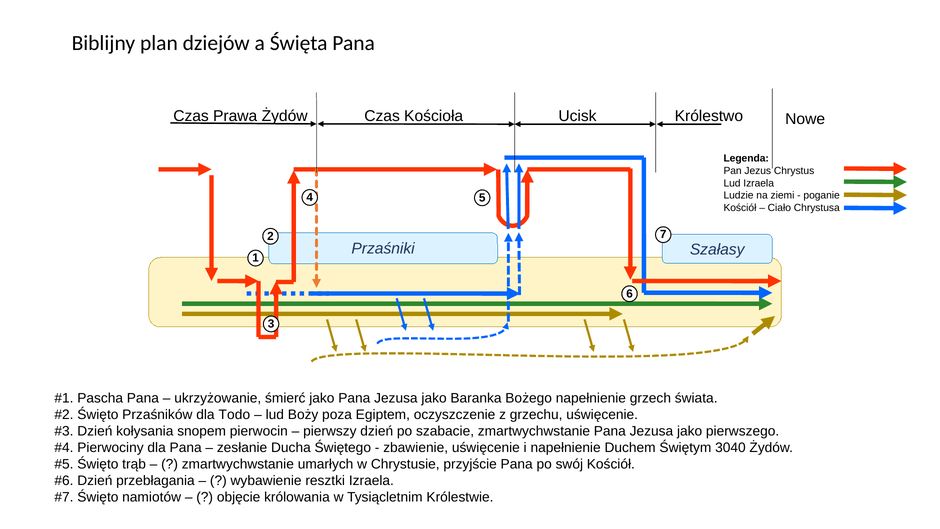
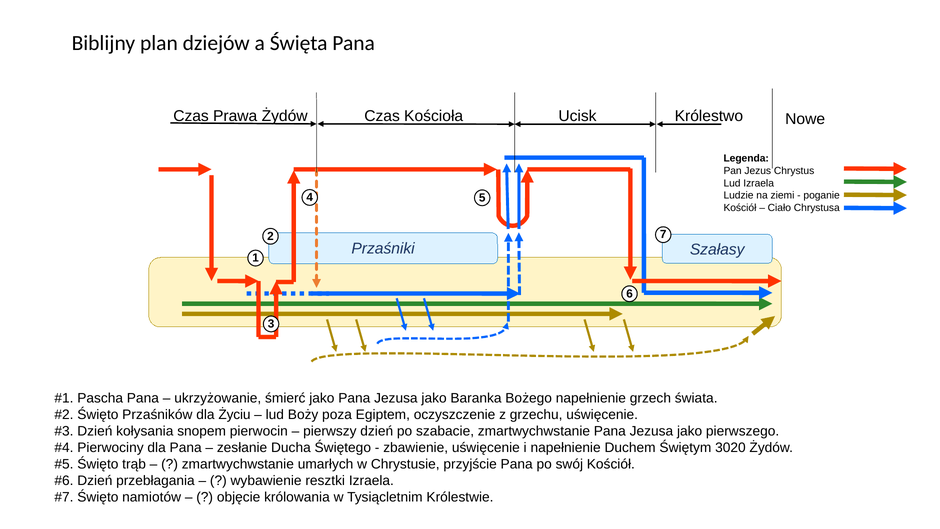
Todo: Todo -> Życiu
3040: 3040 -> 3020
